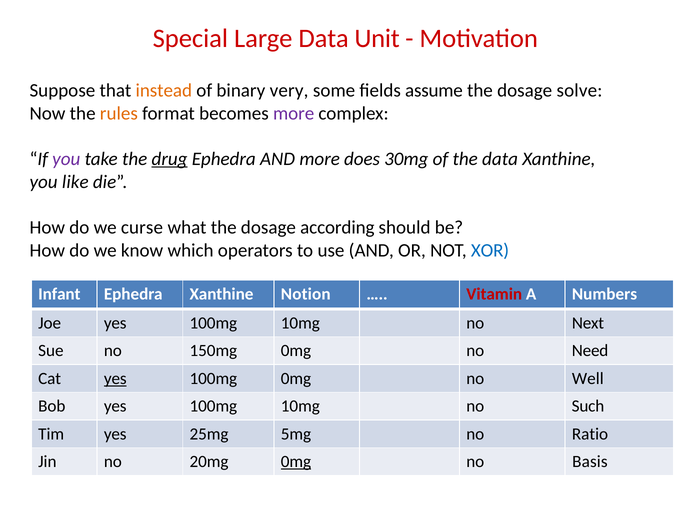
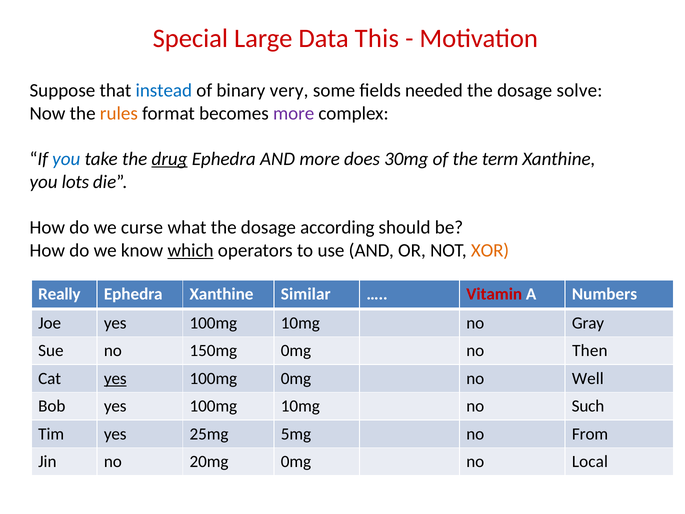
Unit: Unit -> This
instead colour: orange -> blue
assume: assume -> needed
you at (66, 159) colour: purple -> blue
the data: data -> term
like: like -> lots
which underline: none -> present
XOR colour: blue -> orange
Infant: Infant -> Really
Notion: Notion -> Similar
Next: Next -> Gray
Need: Need -> Then
Ratio: Ratio -> From
0mg at (296, 462) underline: present -> none
Basis: Basis -> Local
